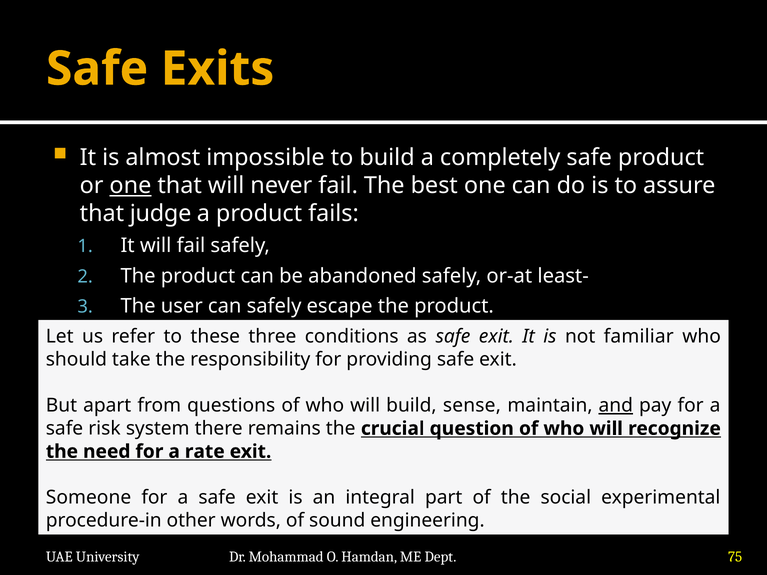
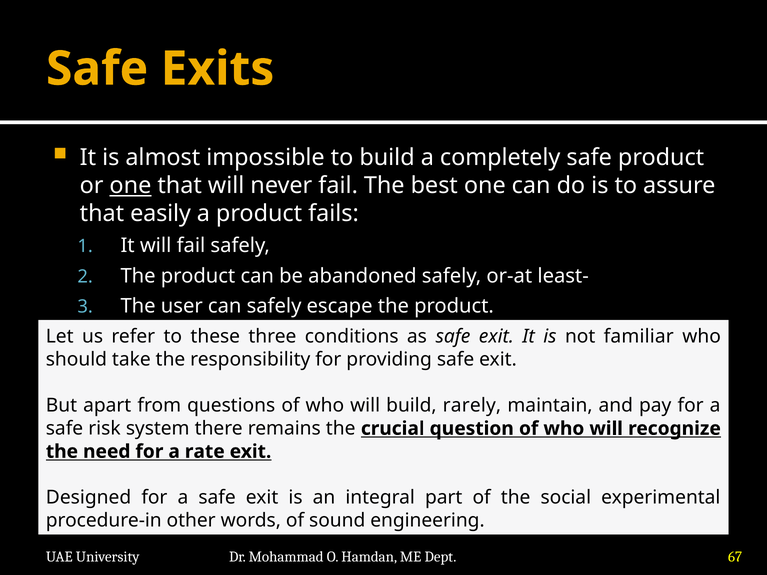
judge: judge -> easily
sense: sense -> rarely
and underline: present -> none
Someone: Someone -> Designed
75: 75 -> 67
